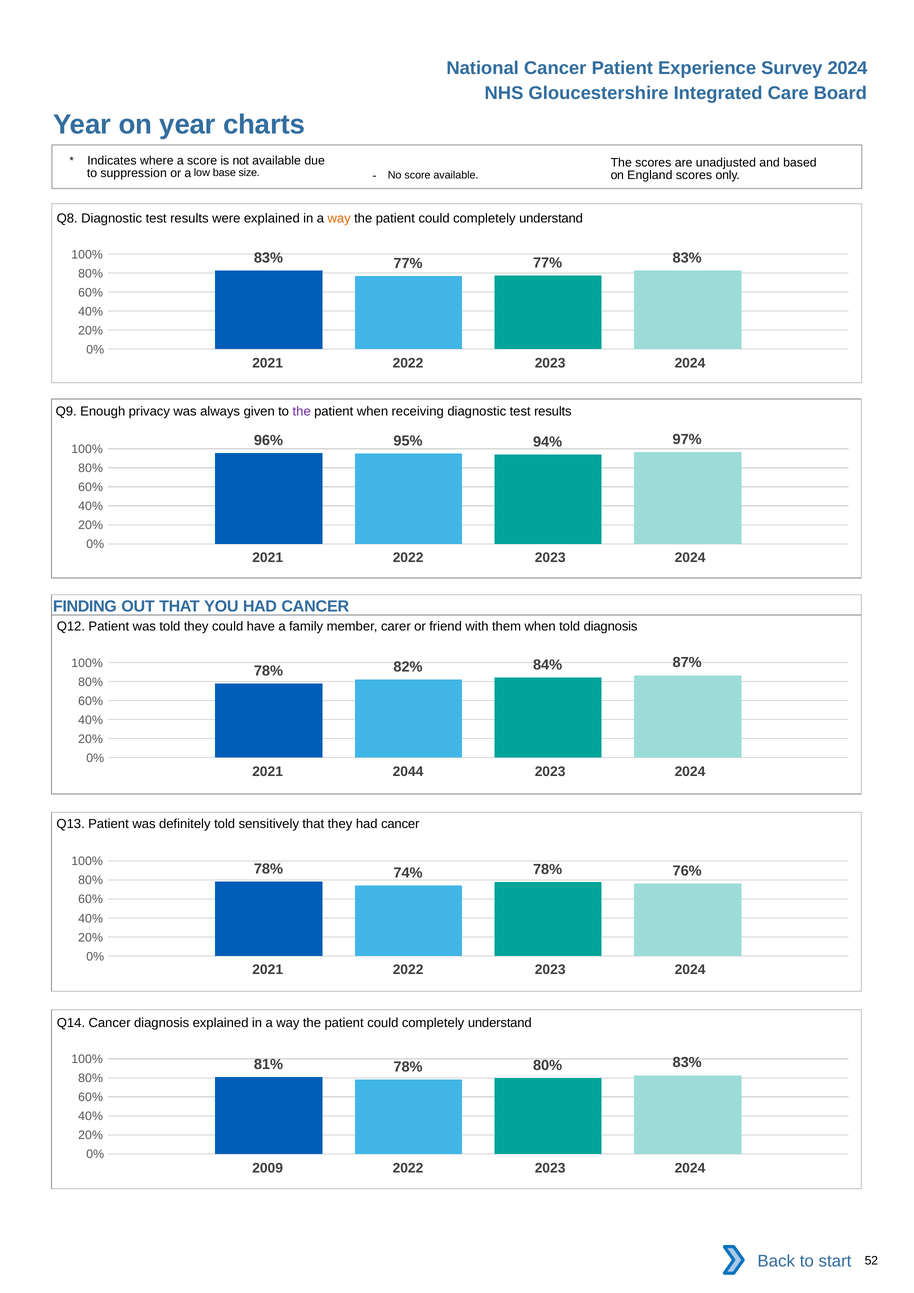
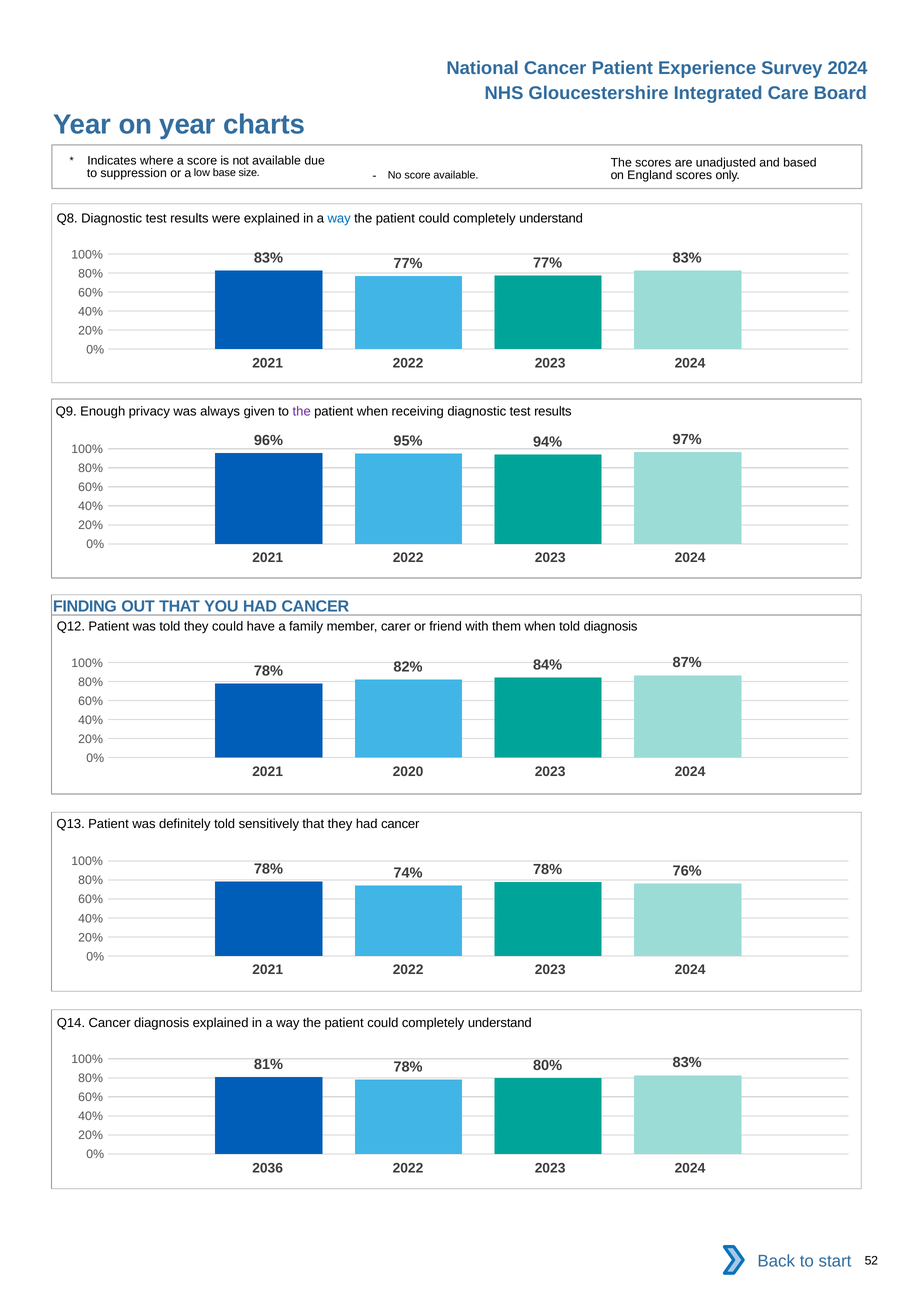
way at (339, 218) colour: orange -> blue
2044: 2044 -> 2020
2009: 2009 -> 2036
